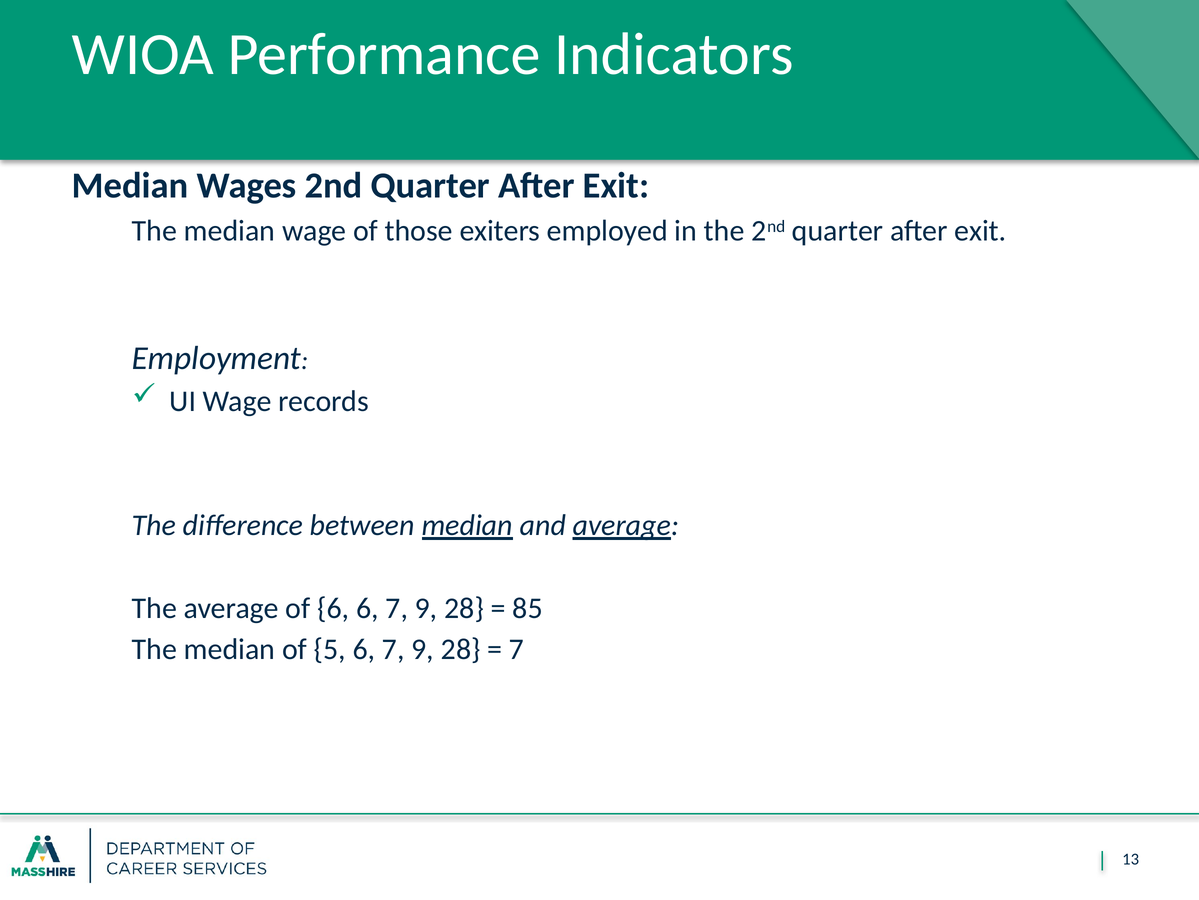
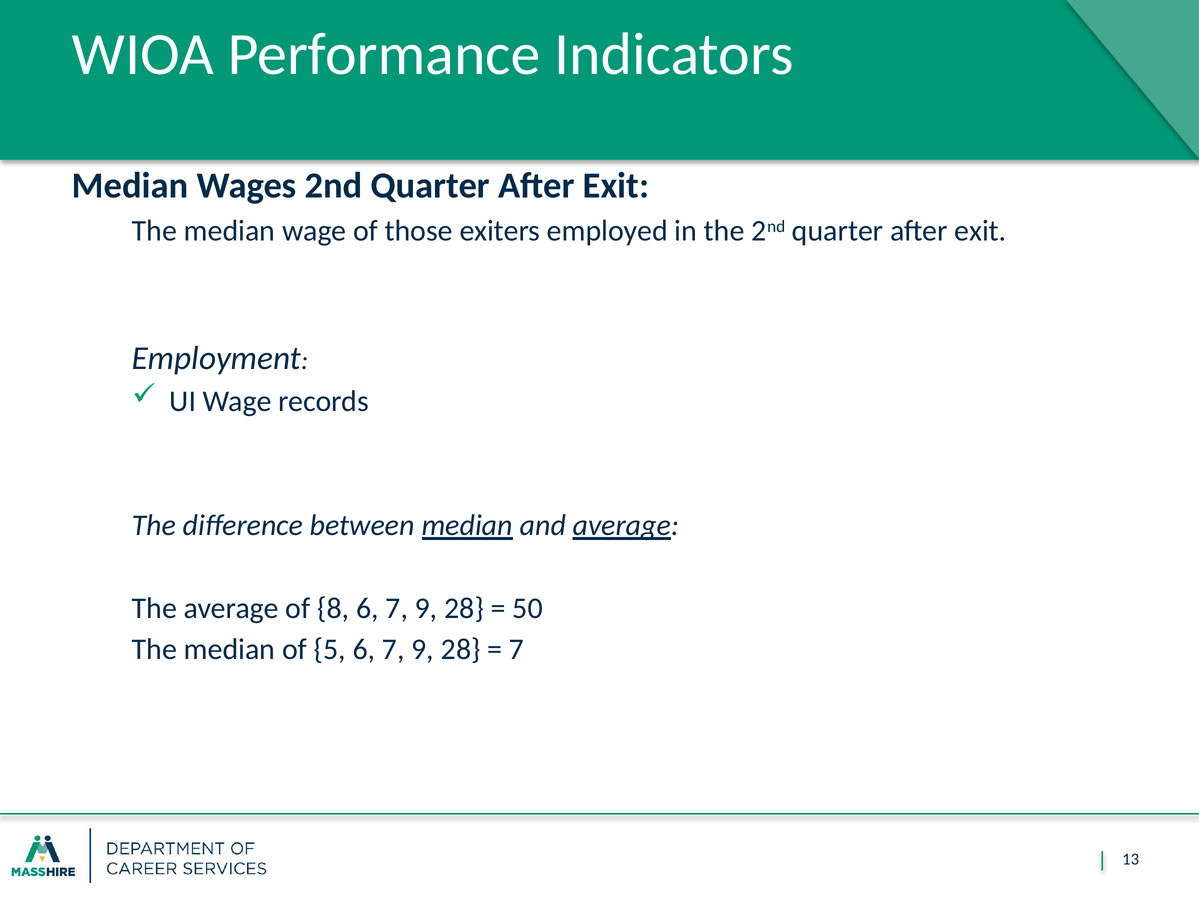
of 6: 6 -> 8
85: 85 -> 50
